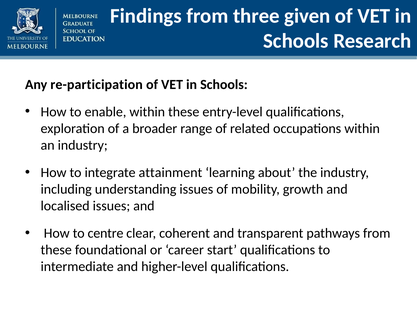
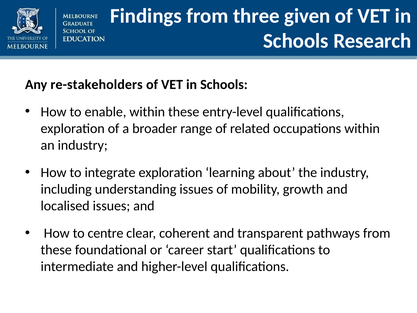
re-participation: re-participation -> re-stakeholders
integrate attainment: attainment -> exploration
